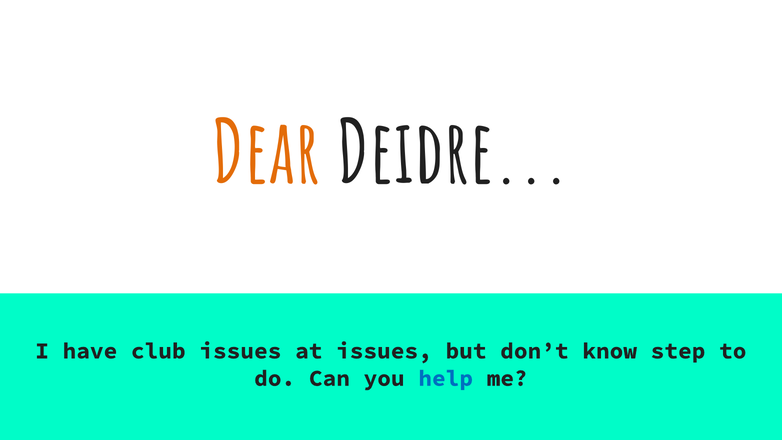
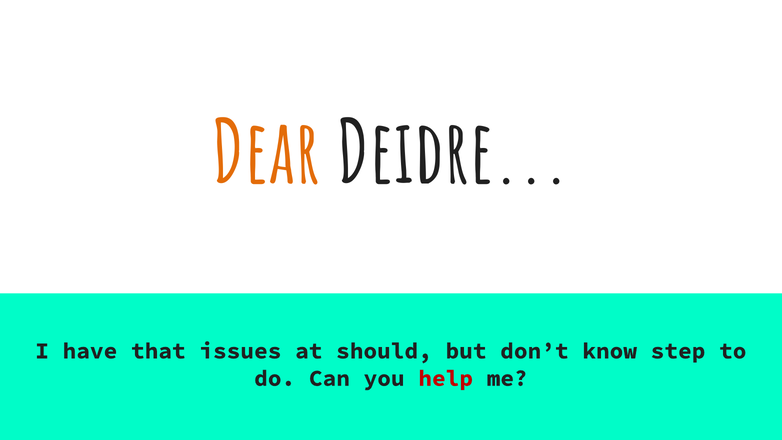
club: club -> that
at issues: issues -> should
help colour: blue -> red
